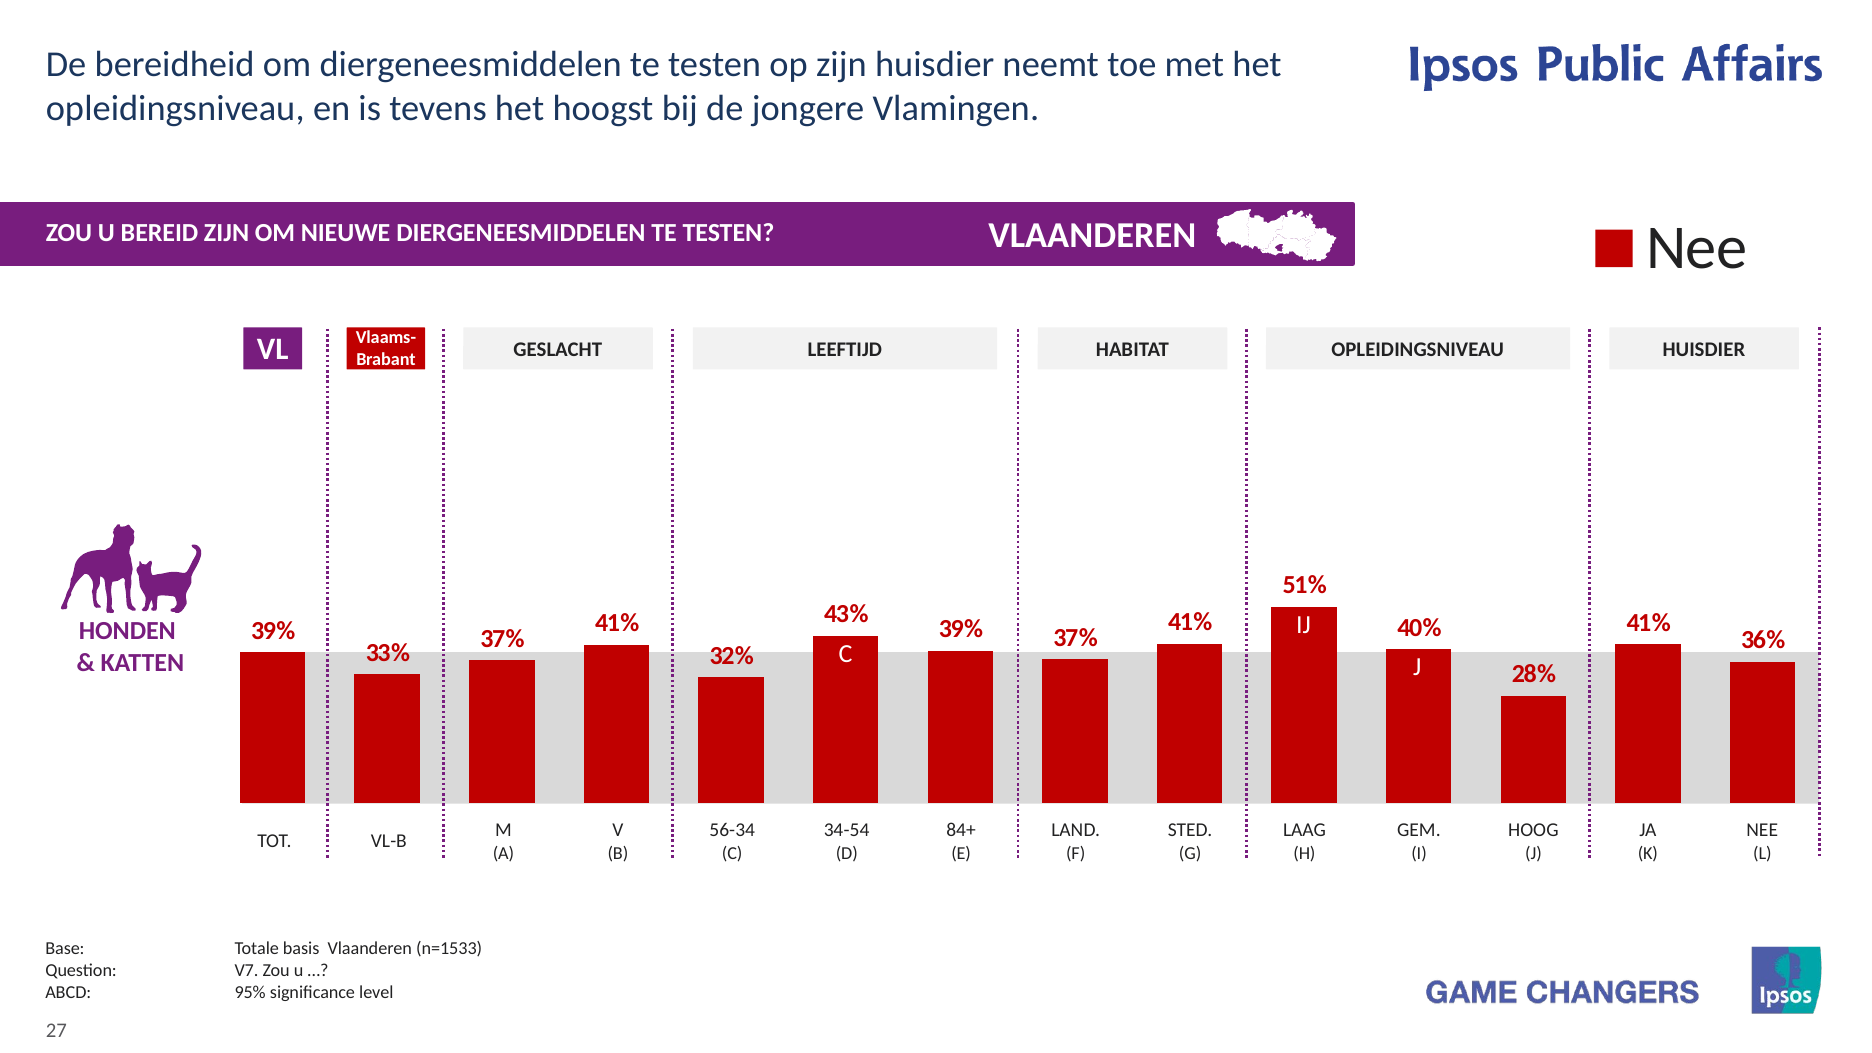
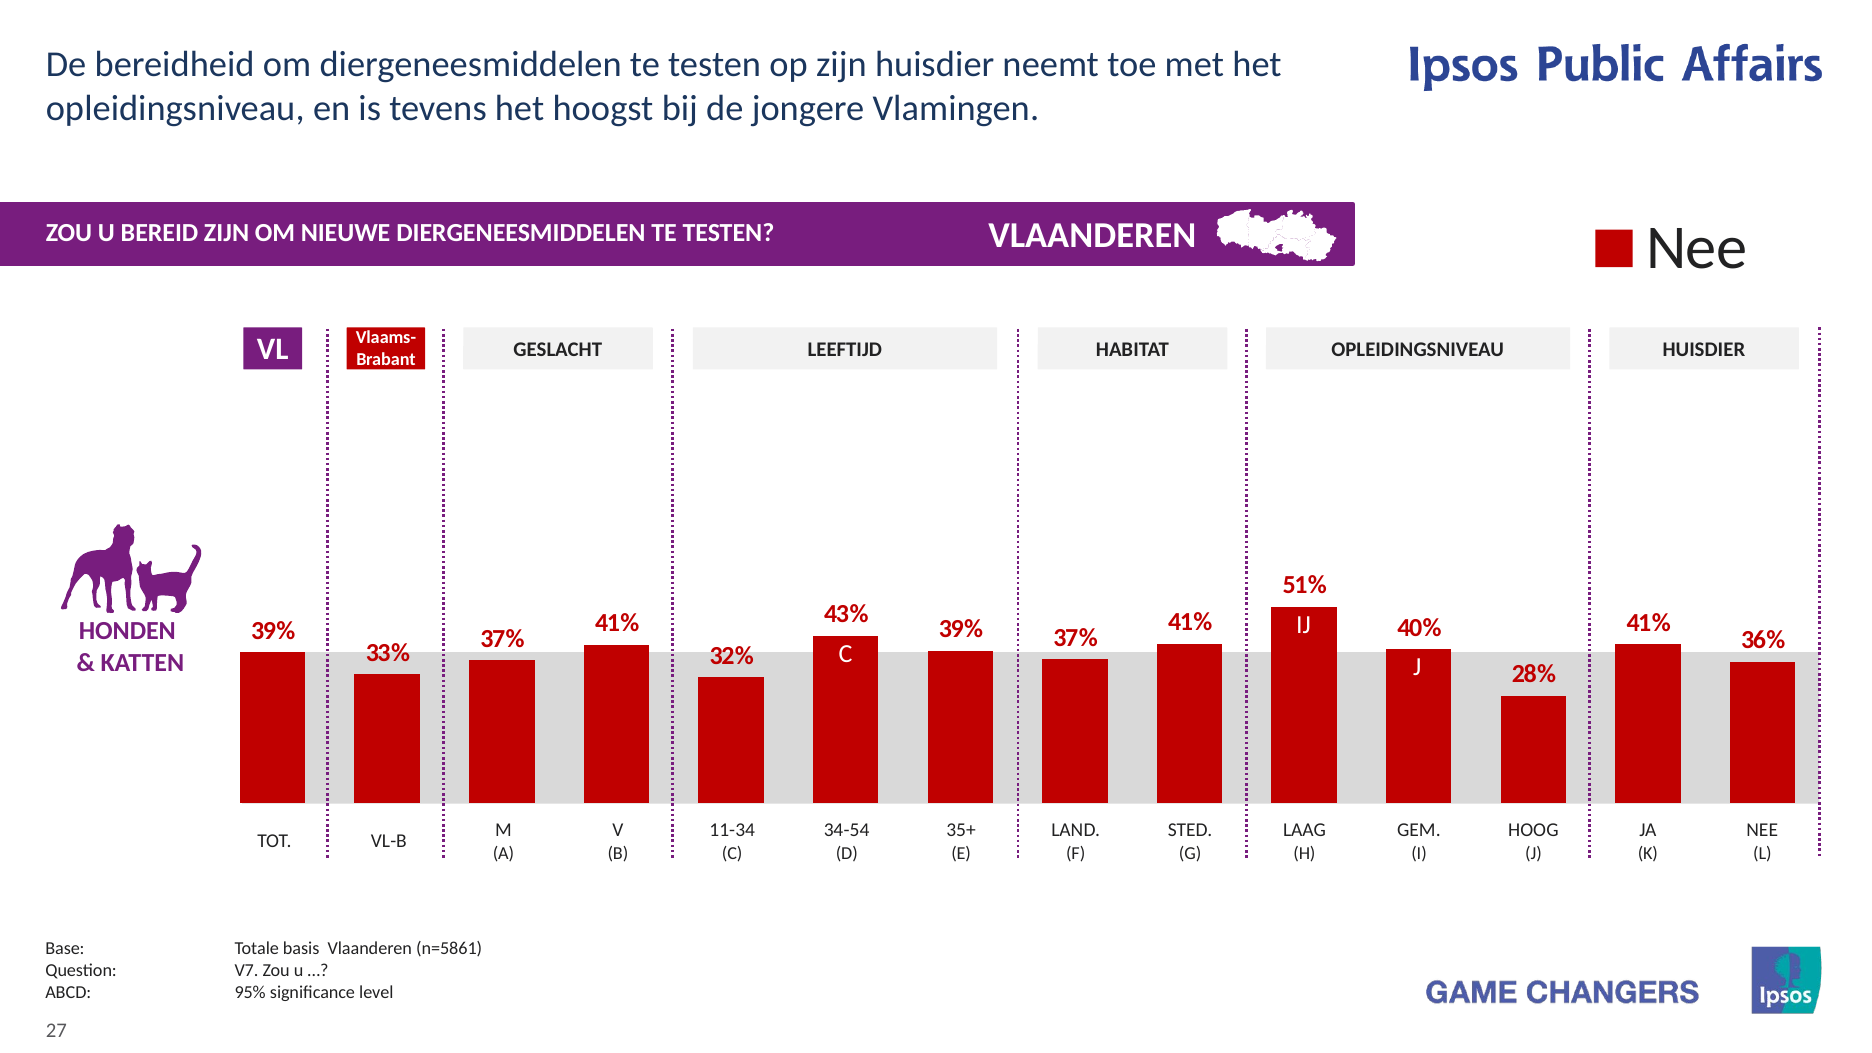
56-34: 56-34 -> 11-34
84+: 84+ -> 35+
n=1533: n=1533 -> n=5861
